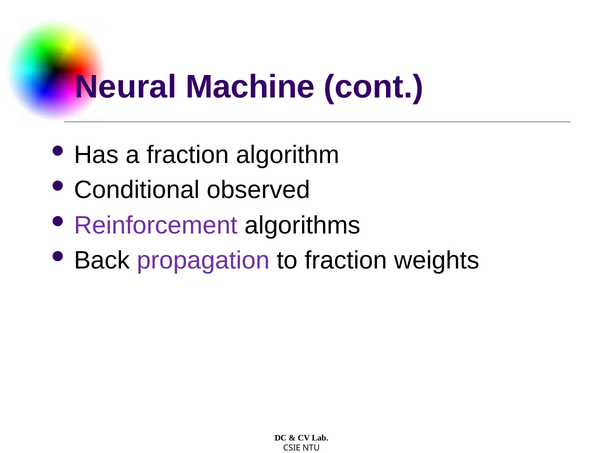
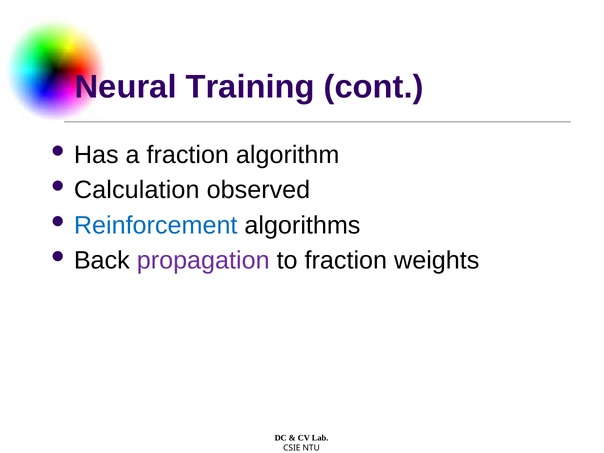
Machine: Machine -> Training
Conditional: Conditional -> Calculation
Reinforcement colour: purple -> blue
